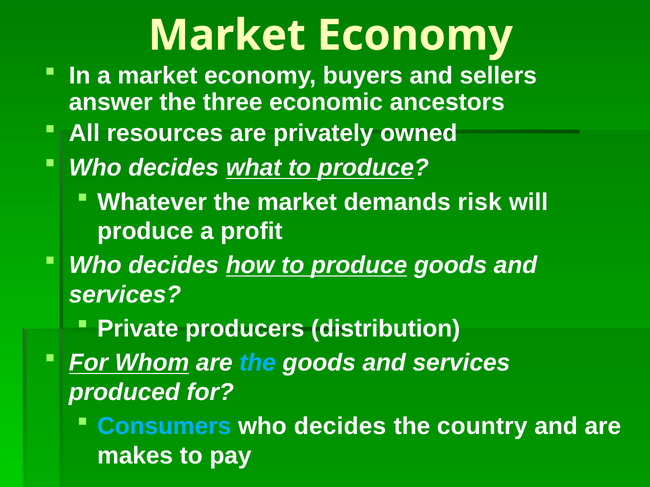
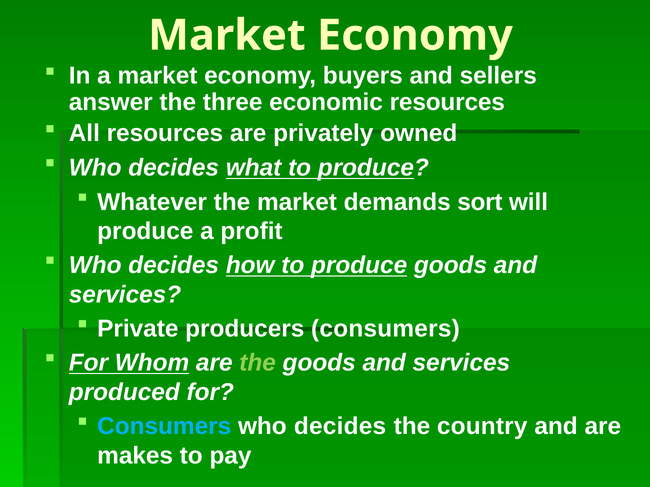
economic ancestors: ancestors -> resources
risk: risk -> sort
producers distribution: distribution -> consumers
the at (258, 363) colour: light blue -> light green
